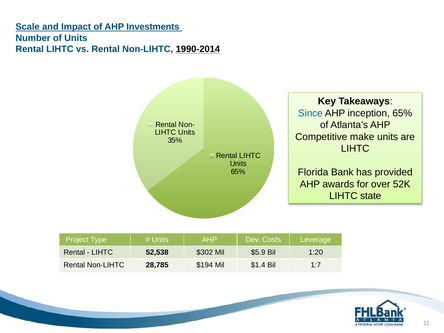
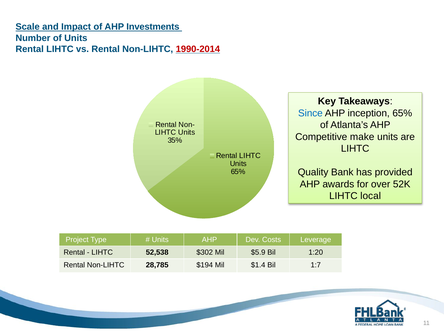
1990-2014 colour: black -> red
Florida: Florida -> Quality
state: state -> local
